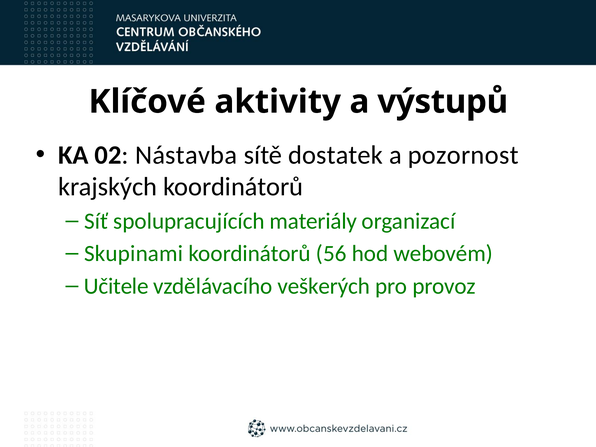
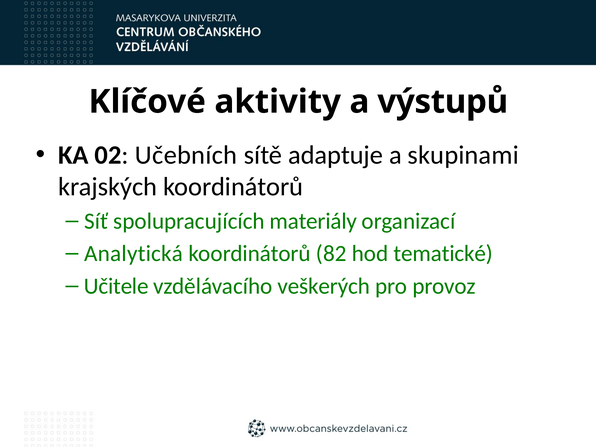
Nástavba: Nástavba -> Učebních
dostatek: dostatek -> adaptuje
pozornost: pozornost -> skupinami
Skupinami: Skupinami -> Analytická
56: 56 -> 82
webovém: webovém -> tematické
